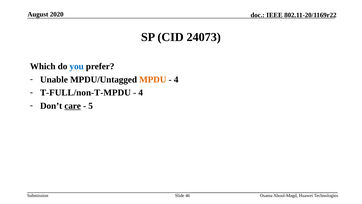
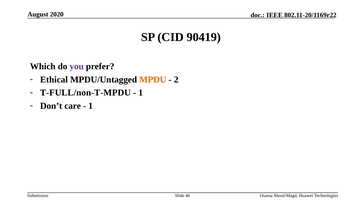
24073: 24073 -> 90419
you colour: blue -> purple
Unable: Unable -> Ethical
4 at (176, 79): 4 -> 2
4 at (141, 93): 4 -> 1
care underline: present -> none
5 at (91, 106): 5 -> 1
